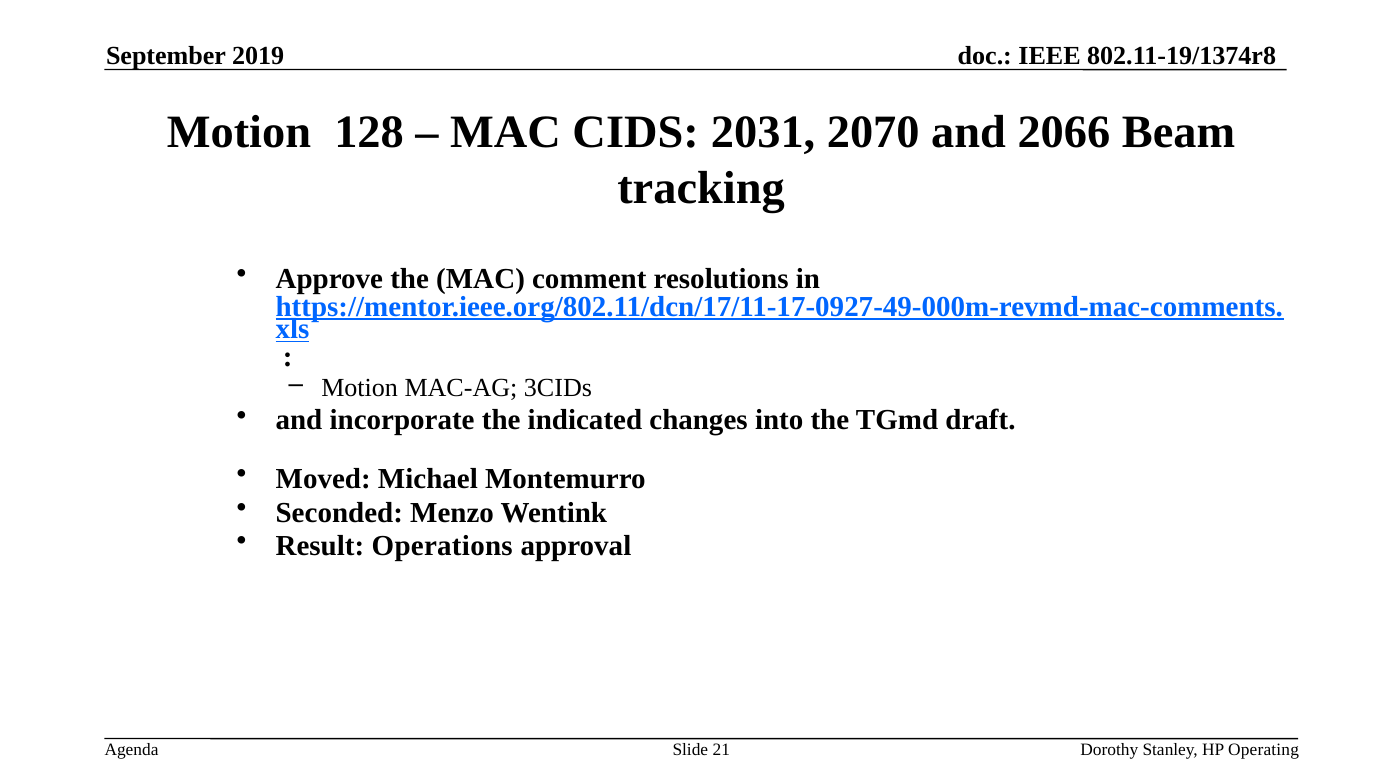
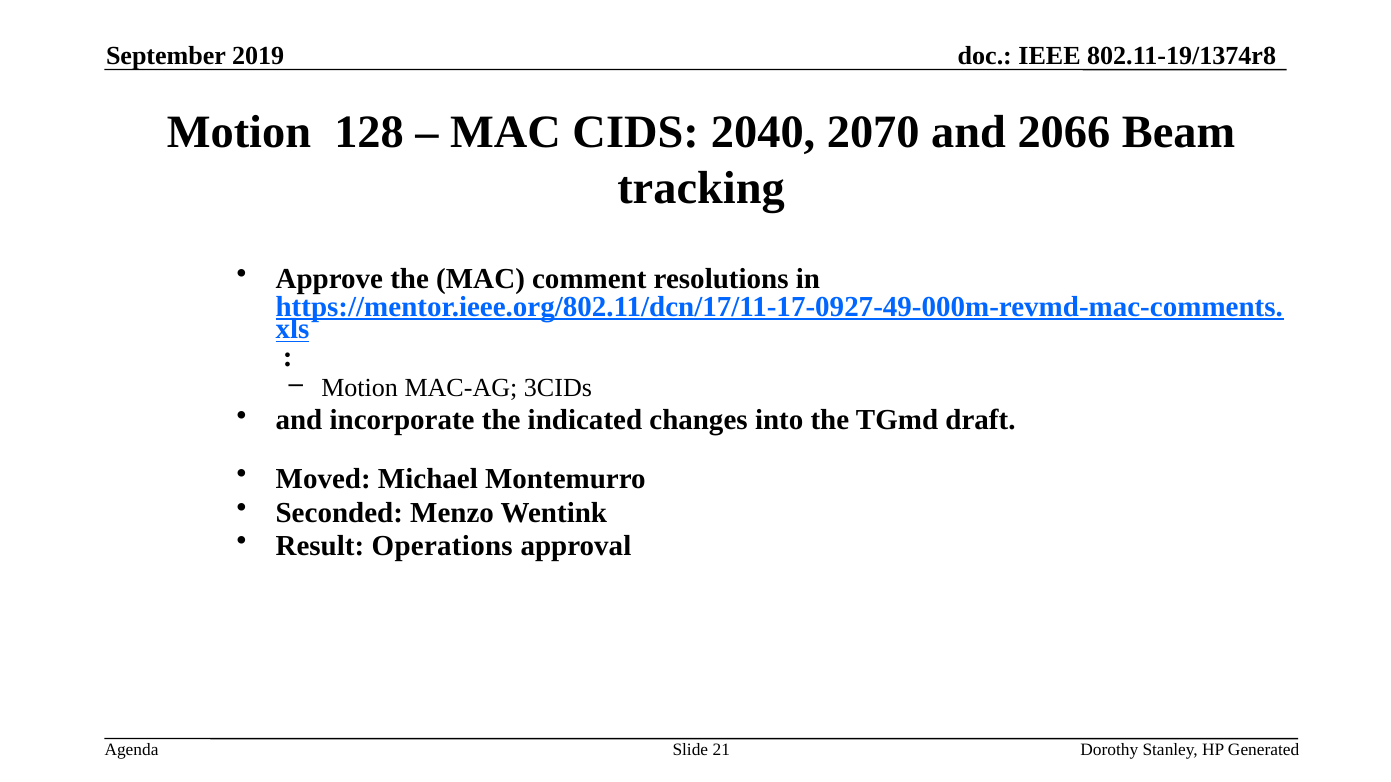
2031: 2031 -> 2040
Operating: Operating -> Generated
